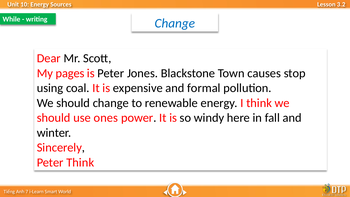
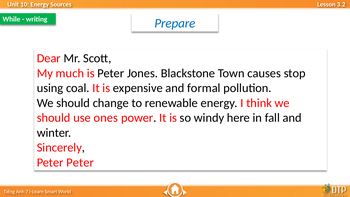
writing Change: Change -> Prepare
pages: pages -> much
Peter Think: Think -> Peter
